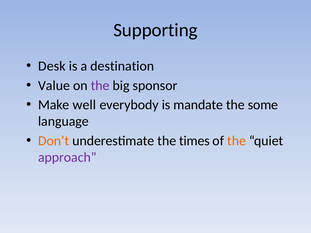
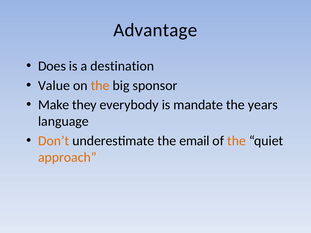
Supporting: Supporting -> Advantage
Desk: Desk -> Does
the at (100, 86) colour: purple -> orange
well: well -> they
some: some -> years
times: times -> email
approach colour: purple -> orange
